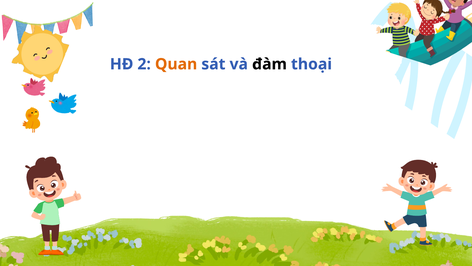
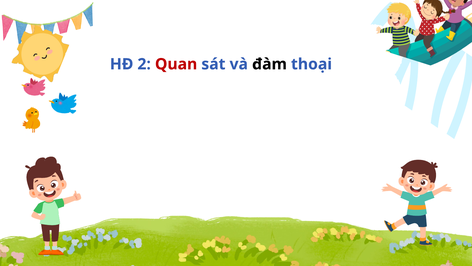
Quan colour: orange -> red
